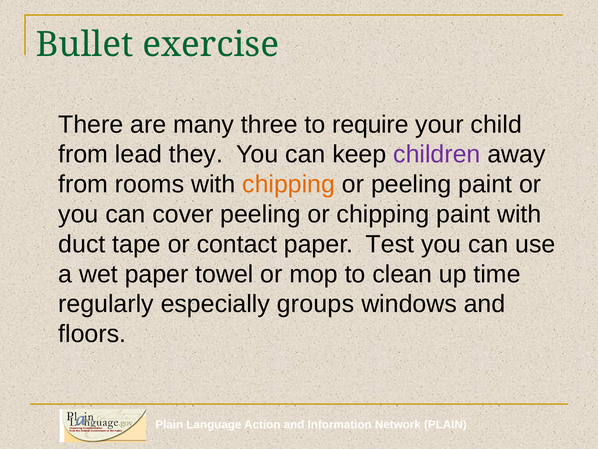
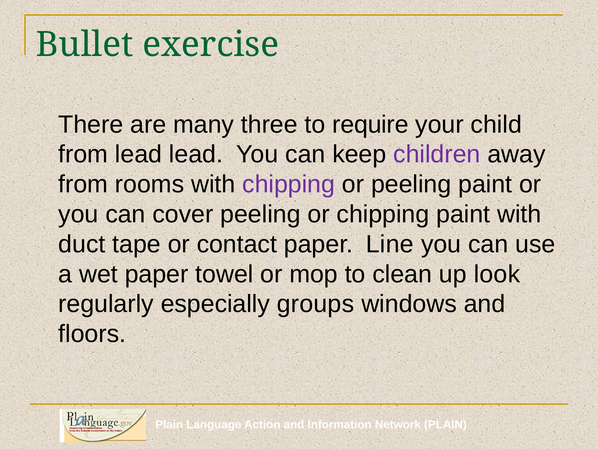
lead they: they -> lead
chipping at (289, 184) colour: orange -> purple
Test: Test -> Line
time: time -> look
